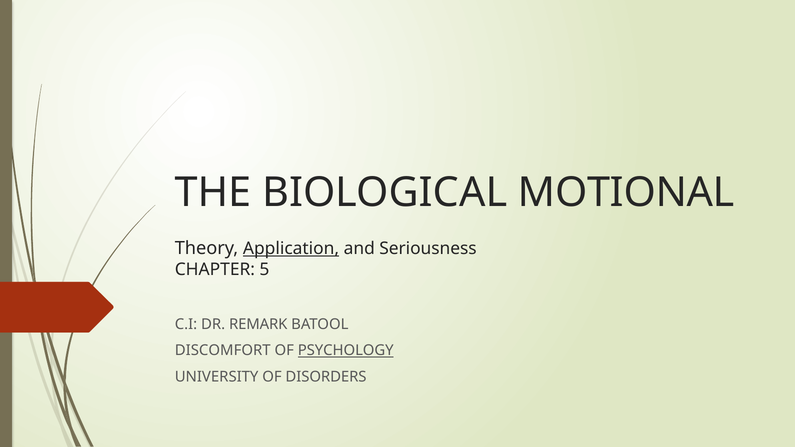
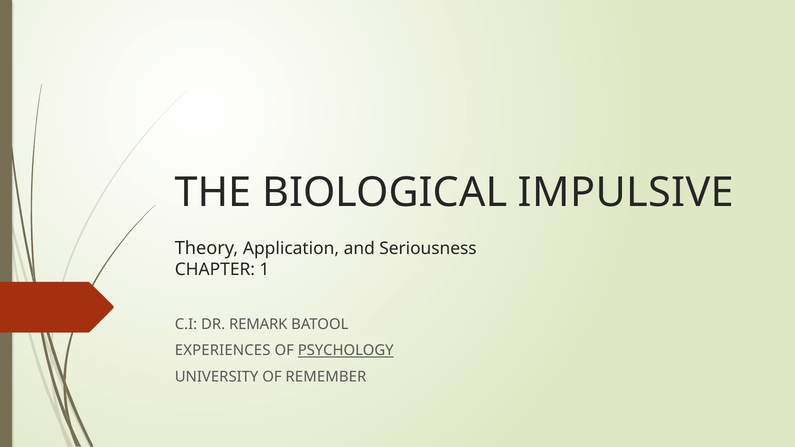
MOTIONAL: MOTIONAL -> IMPULSIVE
Application underline: present -> none
5: 5 -> 1
DISCOMFORT: DISCOMFORT -> EXPERIENCES
DISORDERS: DISORDERS -> REMEMBER
